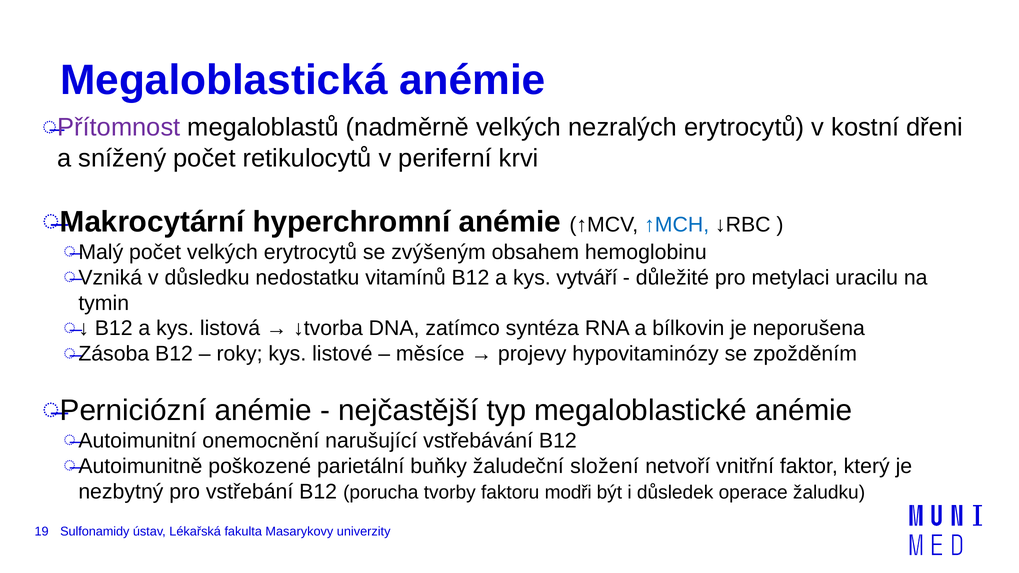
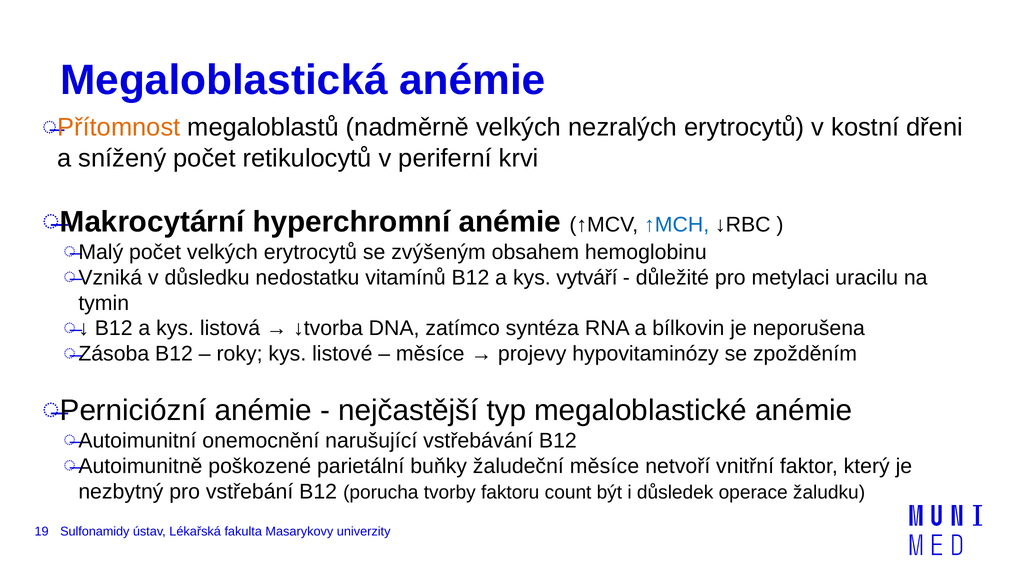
Přítomnost colour: purple -> orange
žaludeční složení: složení -> měsíce
modři: modři -> count
